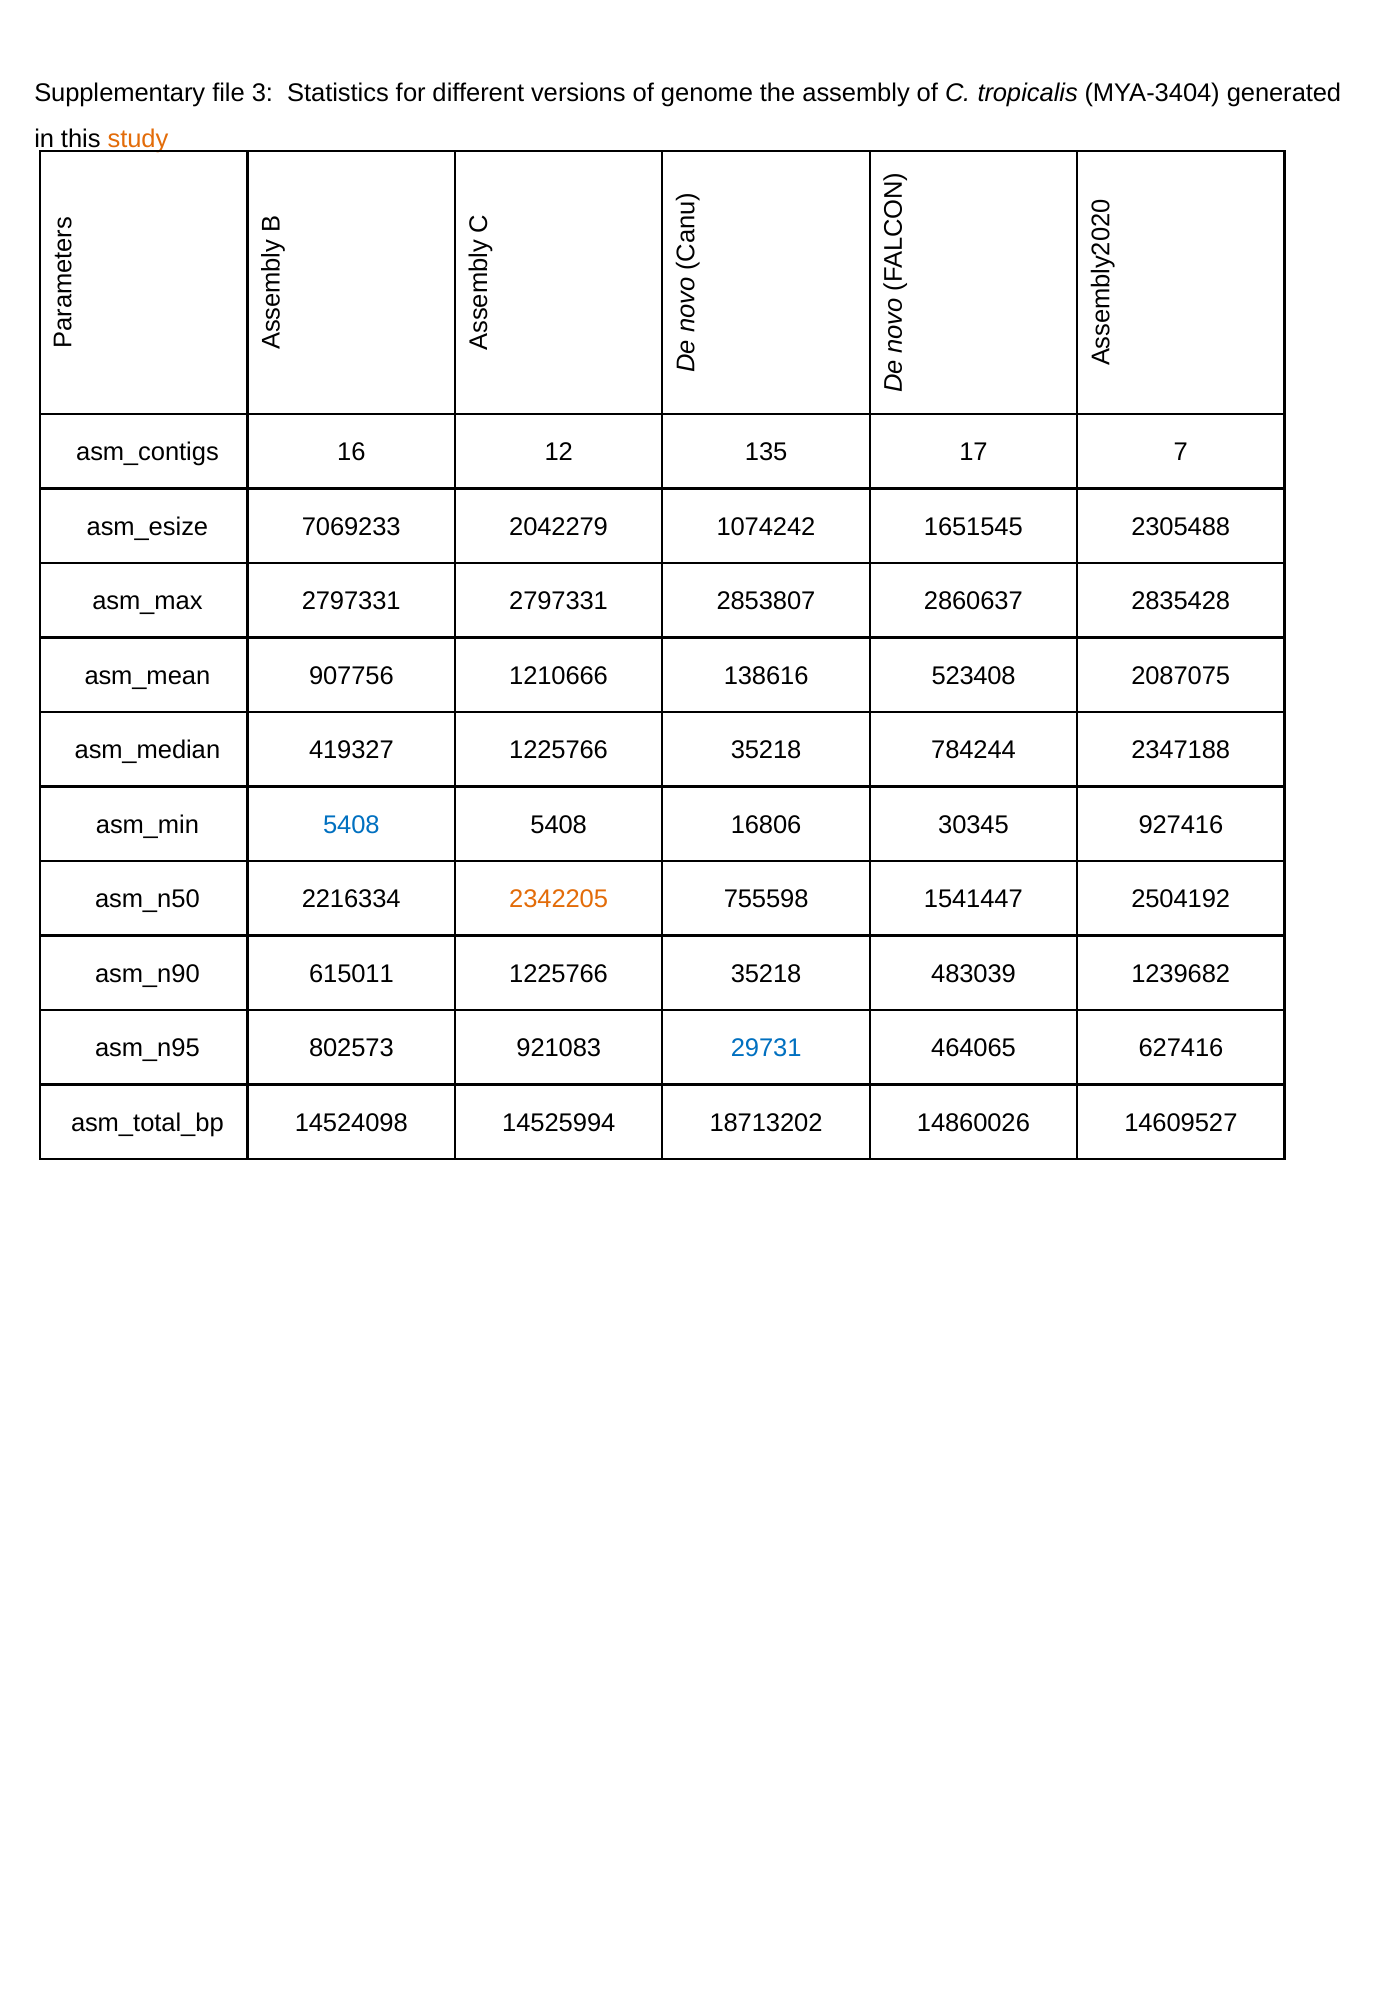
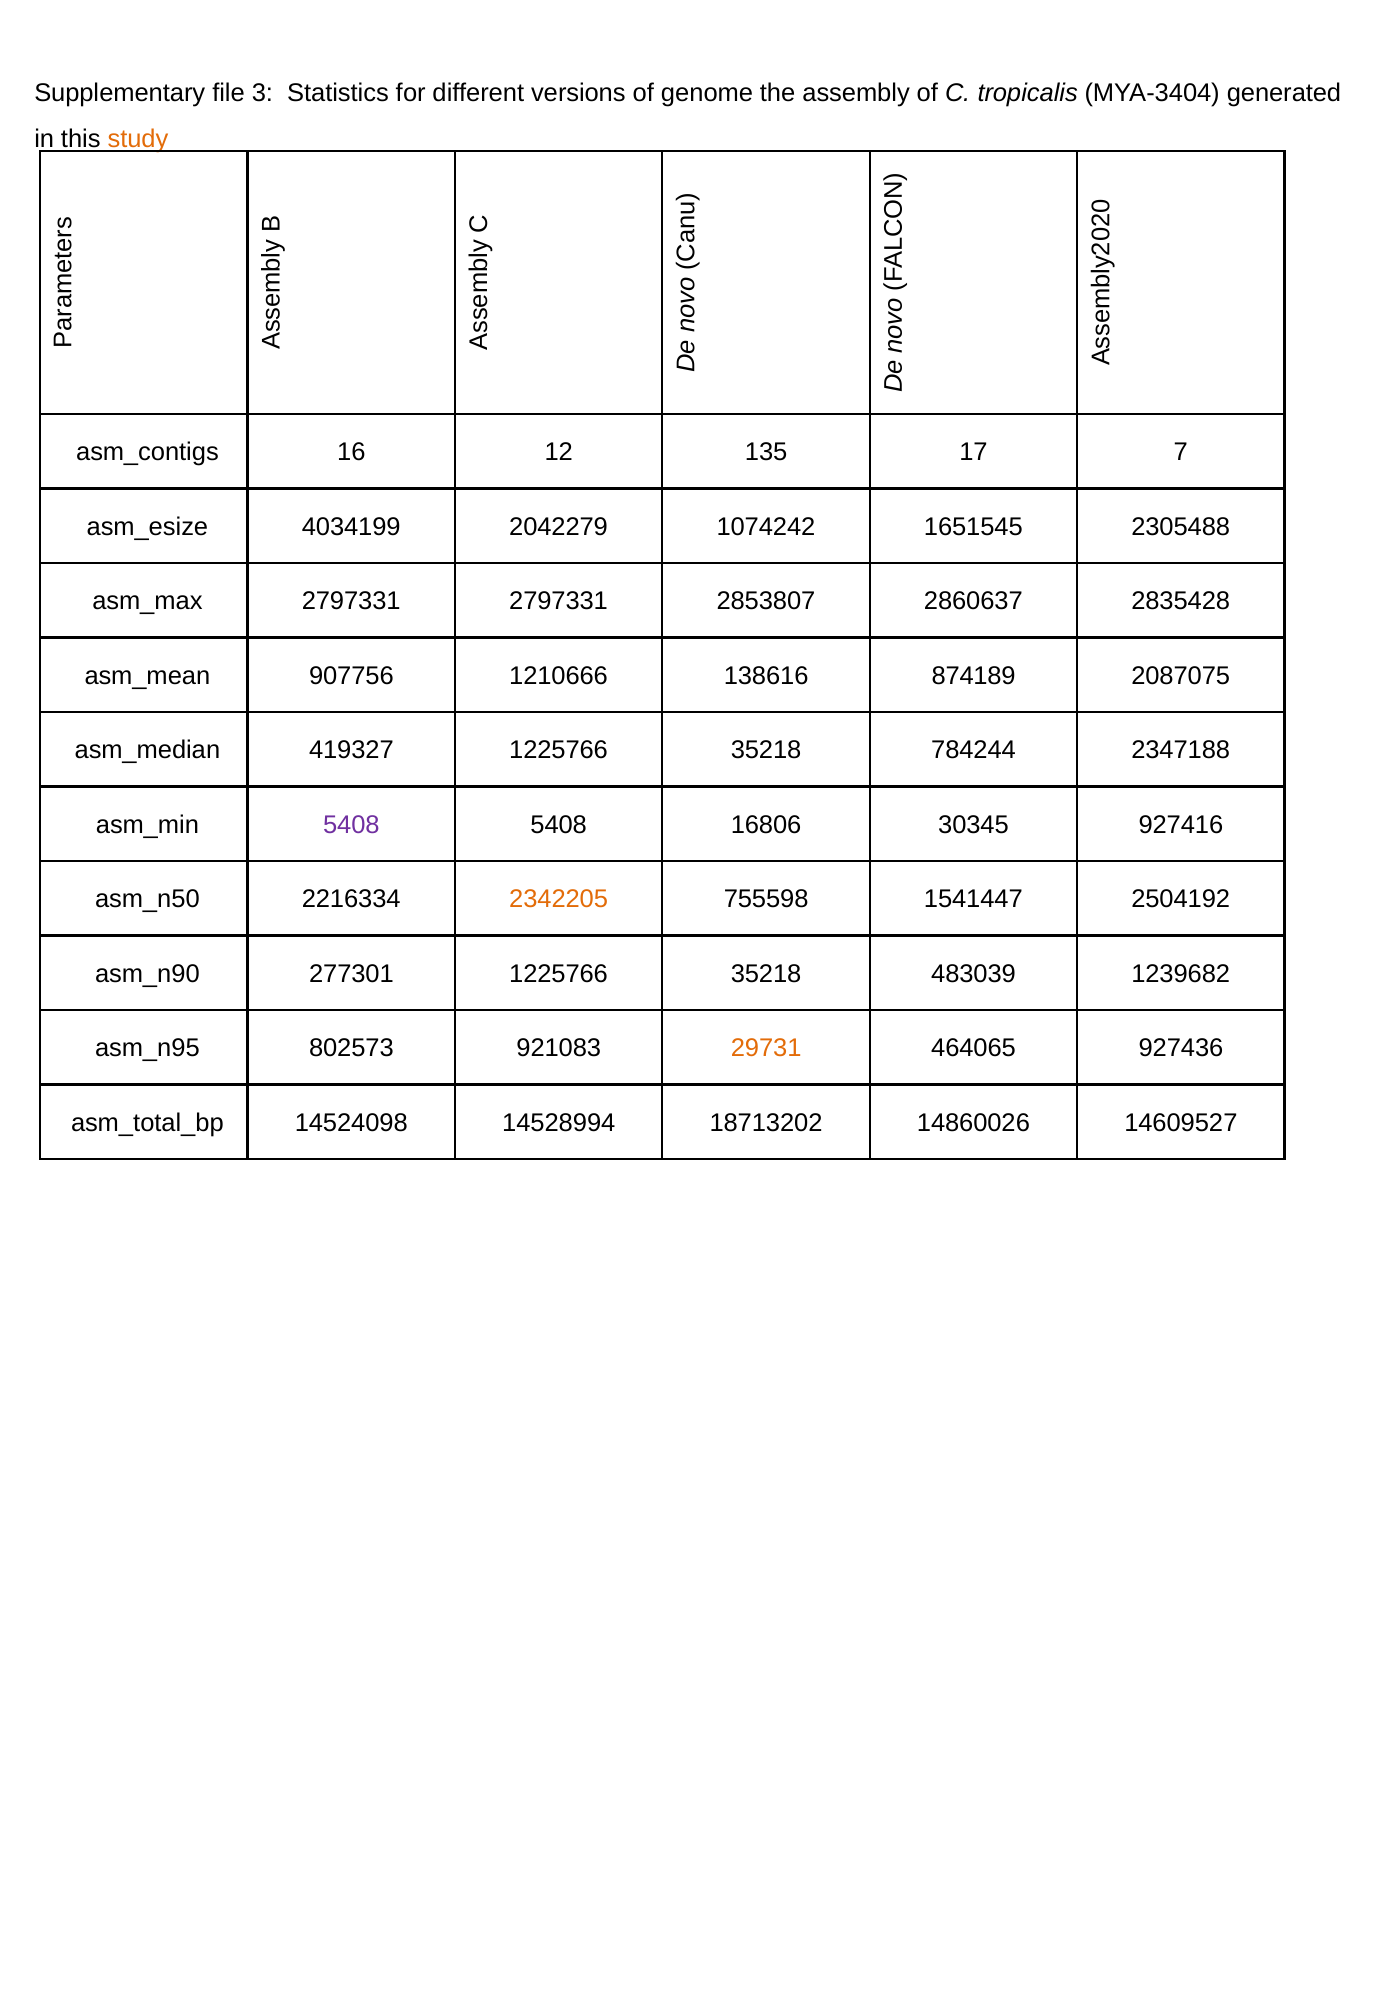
7069233: 7069233 -> 4034199
523408: 523408 -> 874189
5408 at (351, 825) colour: blue -> purple
615011: 615011 -> 277301
29731 colour: blue -> orange
627416: 627416 -> 927436
14525994: 14525994 -> 14528994
